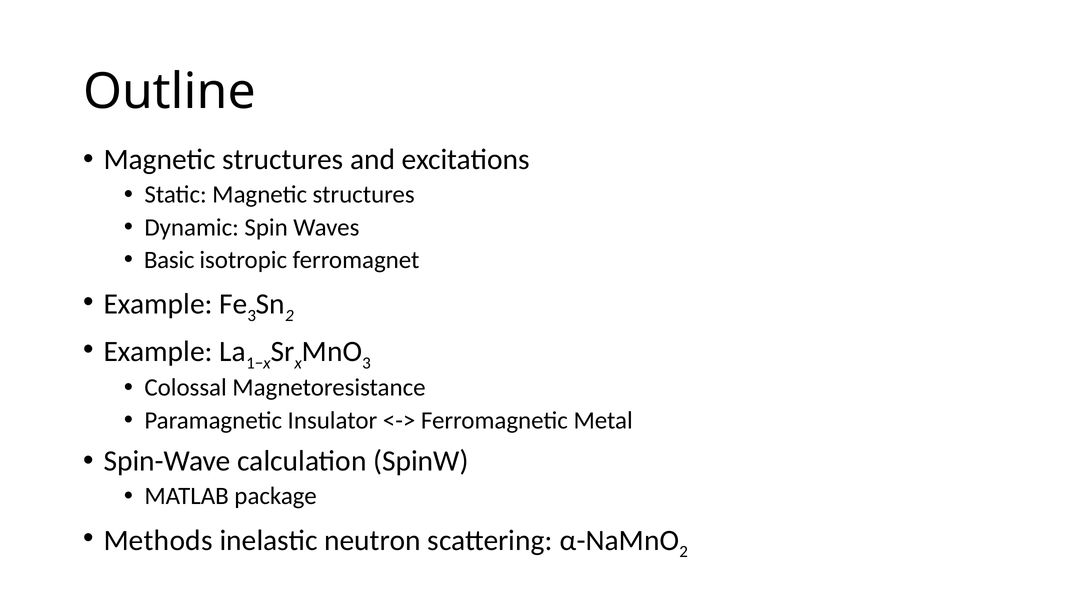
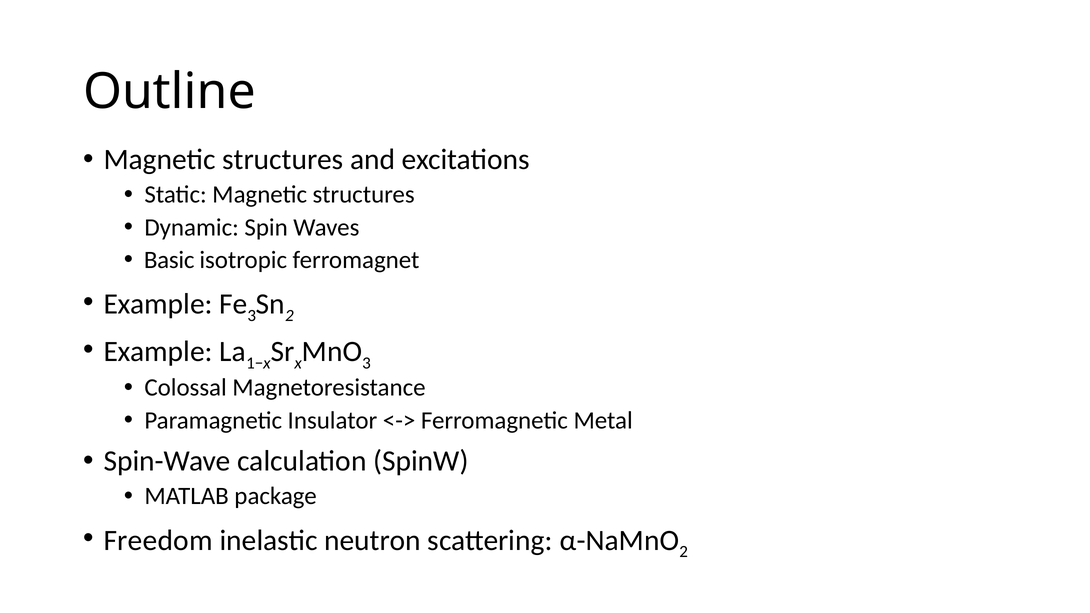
Methods: Methods -> Freedom
